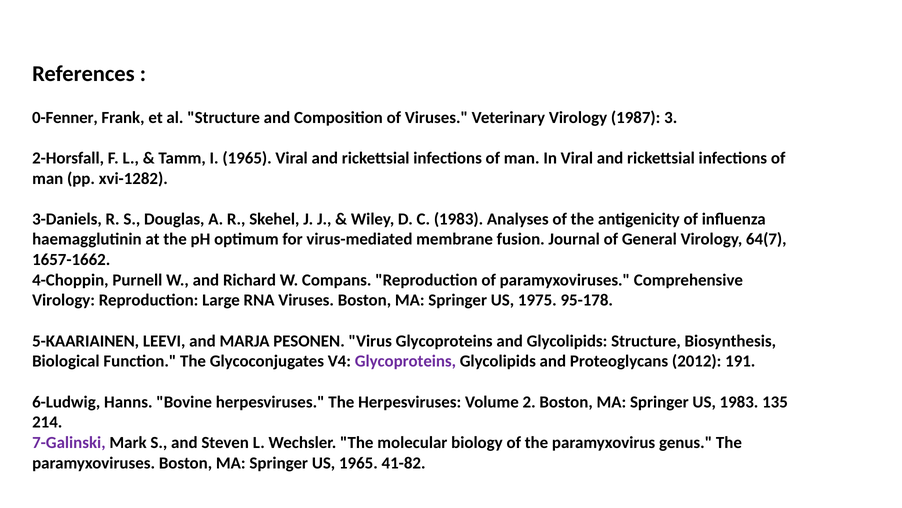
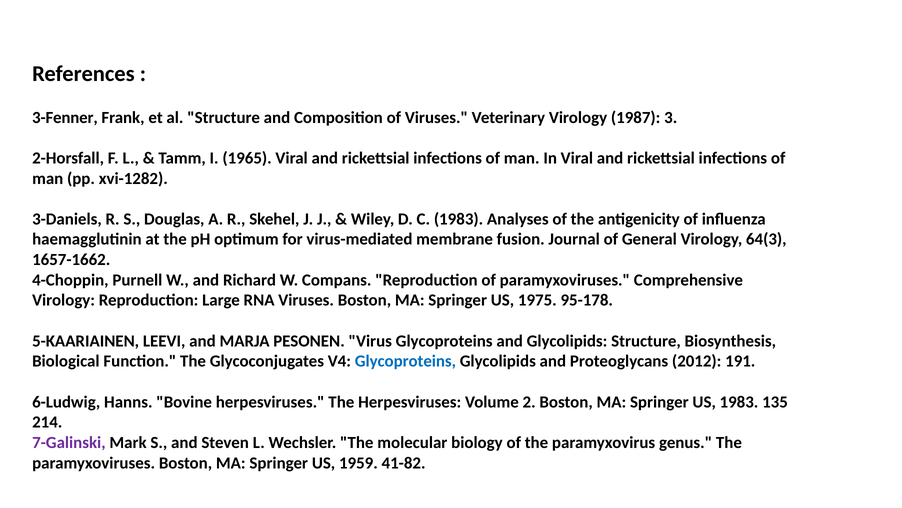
0-Fenner: 0-Fenner -> 3-Fenner
64(7: 64(7 -> 64(3
Glycoproteins at (405, 361) colour: purple -> blue
US 1965: 1965 -> 1959
